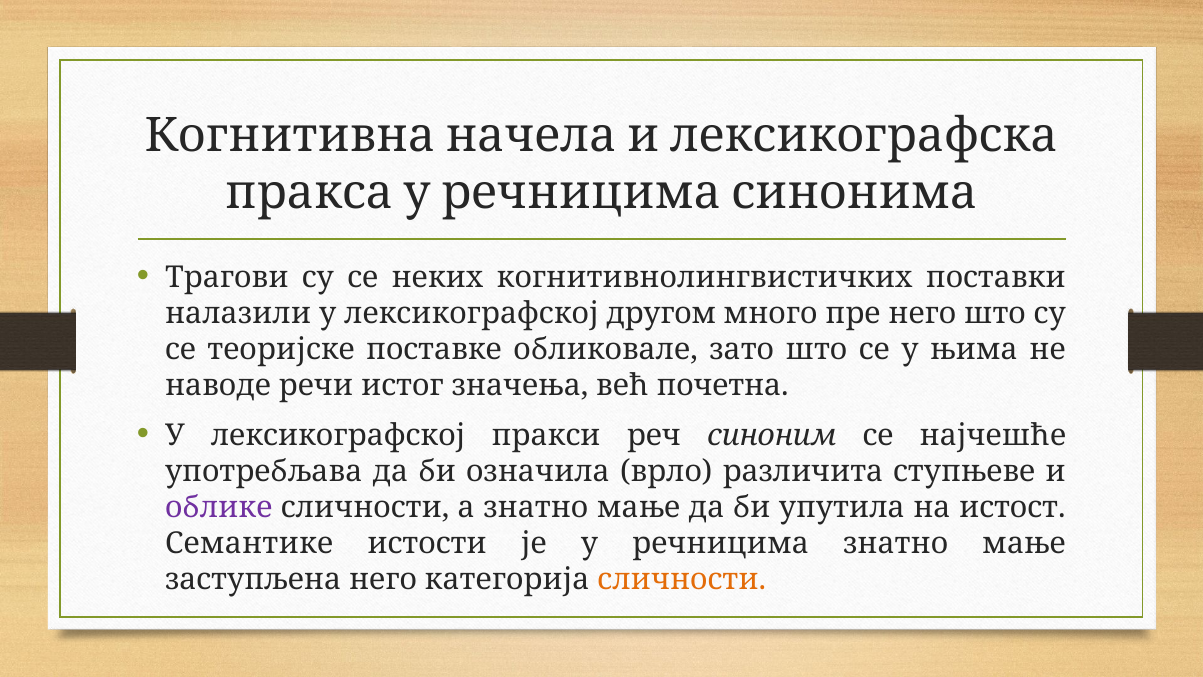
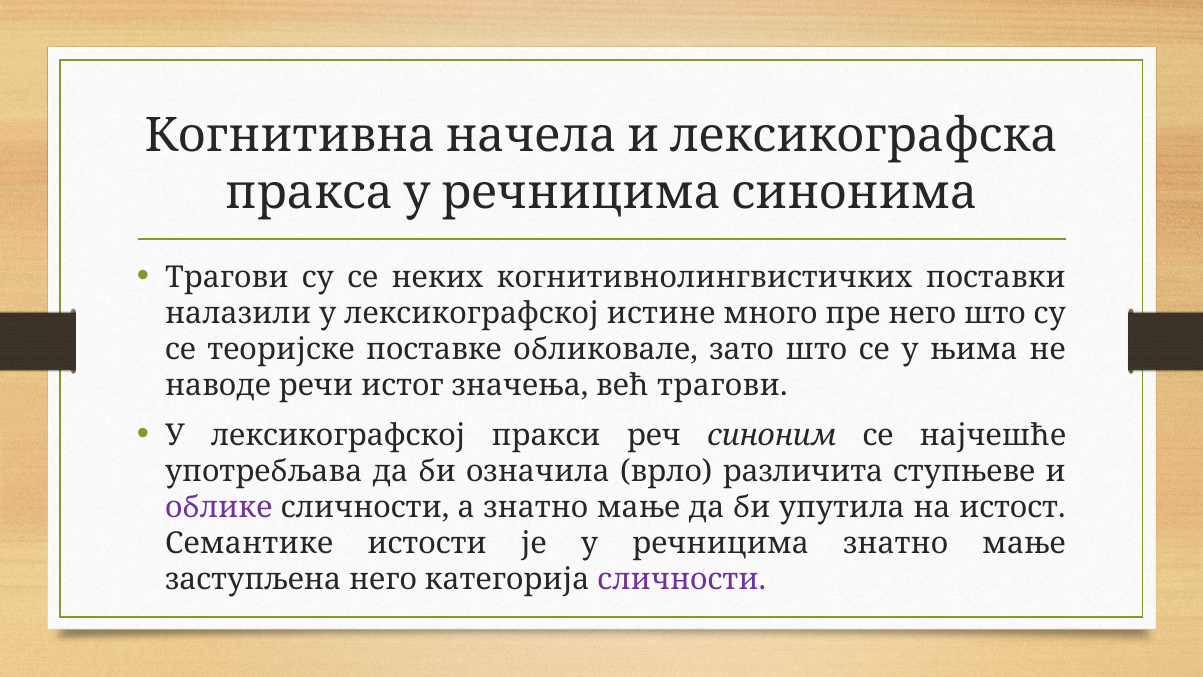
другом: другом -> истине
већ почетна: почетна -> трагови
сличности at (682, 579) colour: orange -> purple
